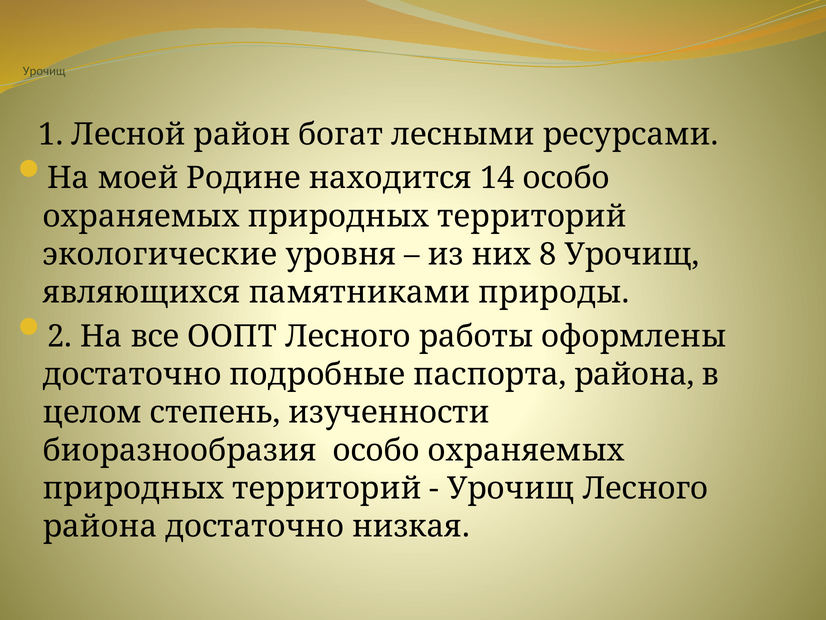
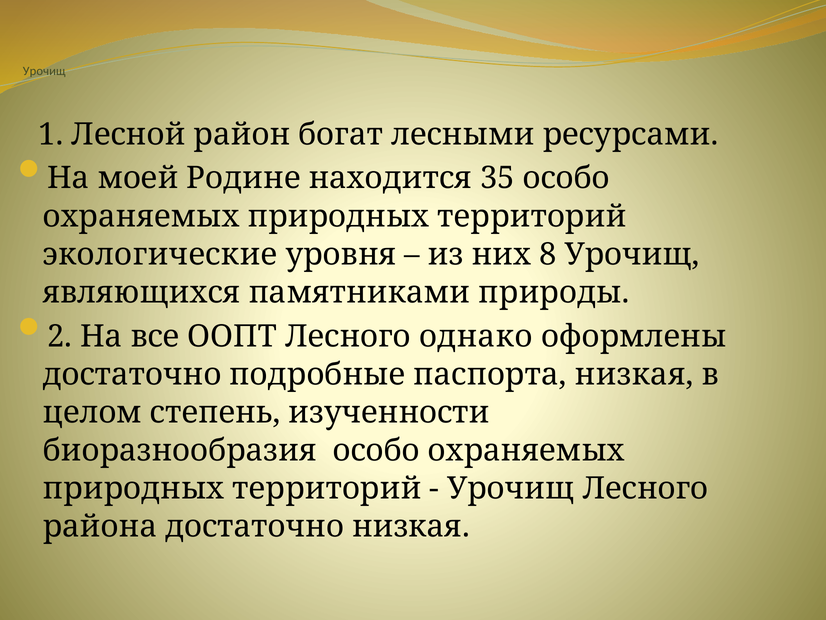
14: 14 -> 35
работы: работы -> однако
паспорта района: района -> низкая
